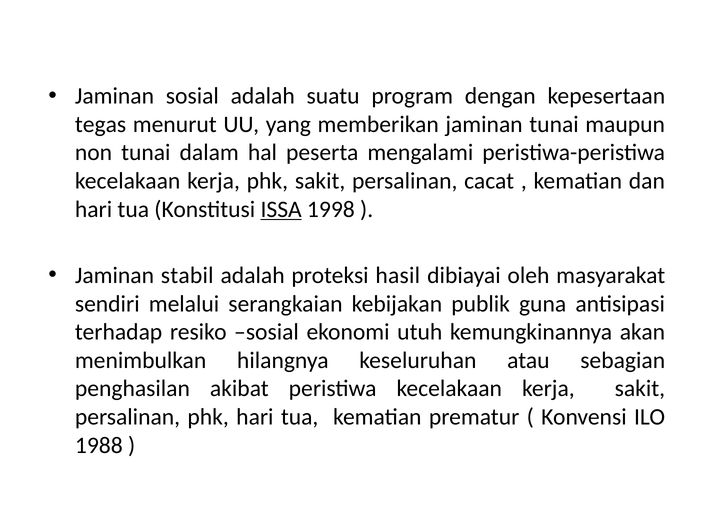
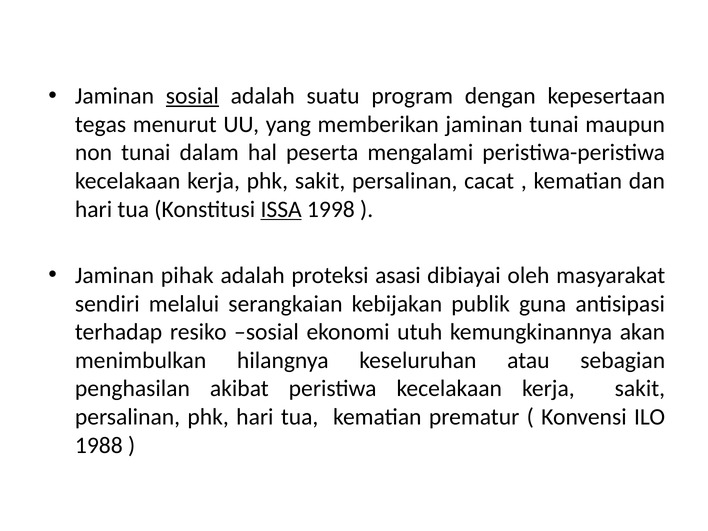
sosial at (192, 96) underline: none -> present
stabil: stabil -> pihak
hasil: hasil -> asasi
